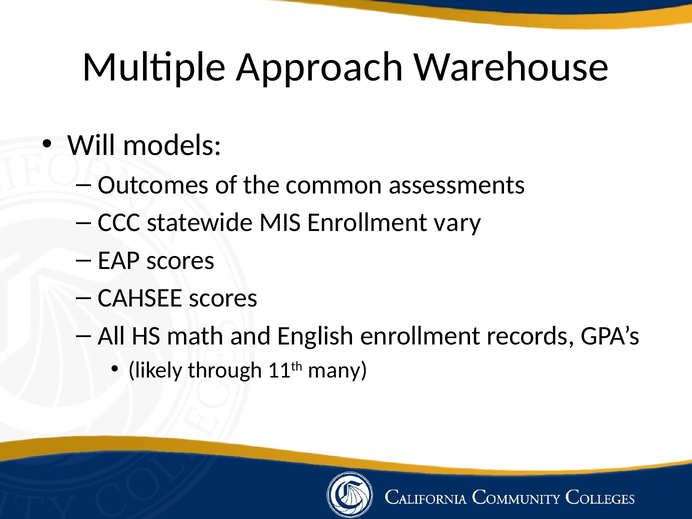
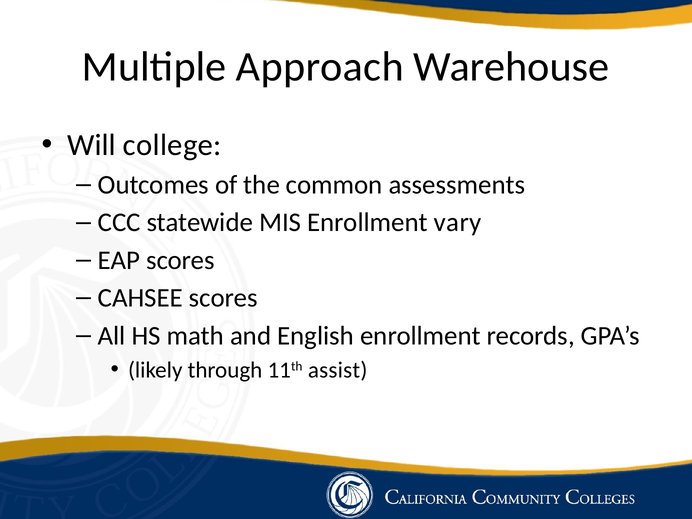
models: models -> college
many: many -> assist
